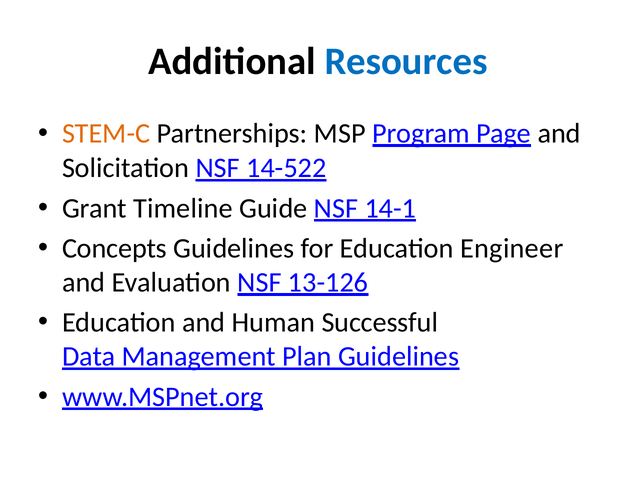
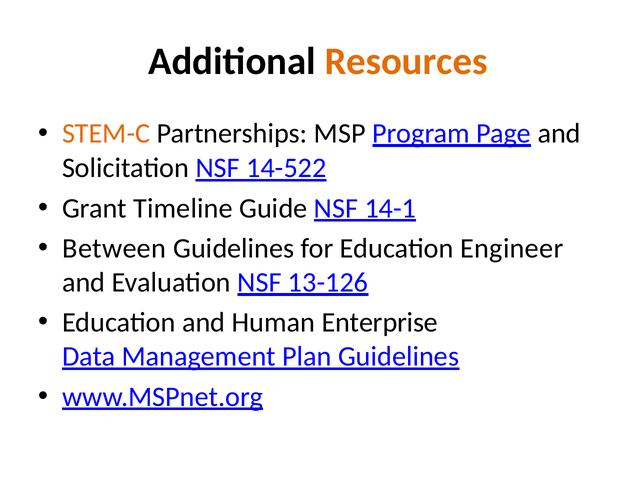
Resources colour: blue -> orange
Concepts: Concepts -> Between
Successful: Successful -> Enterprise
